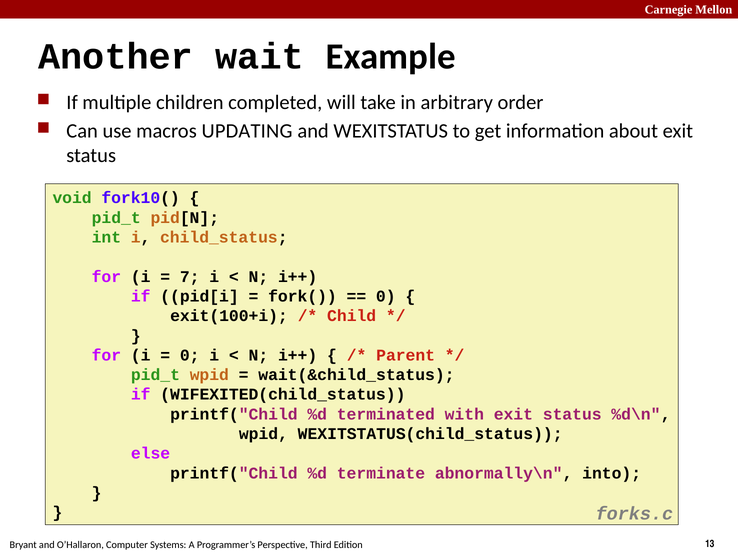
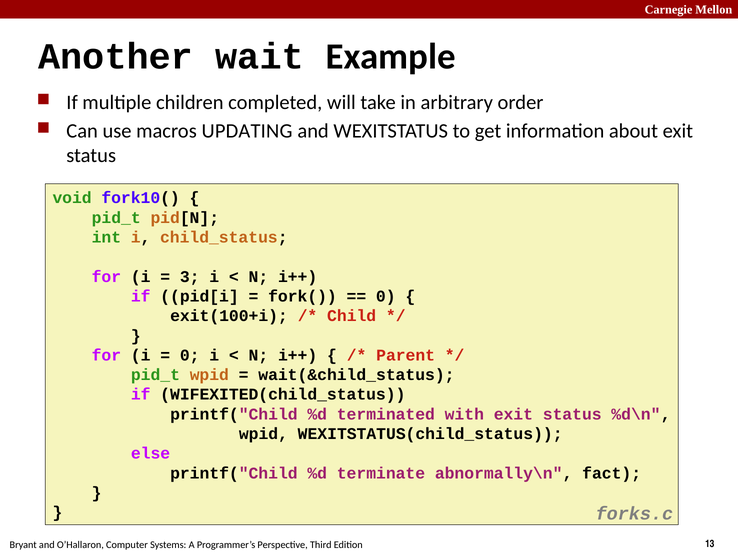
7: 7 -> 3
into: into -> fact
